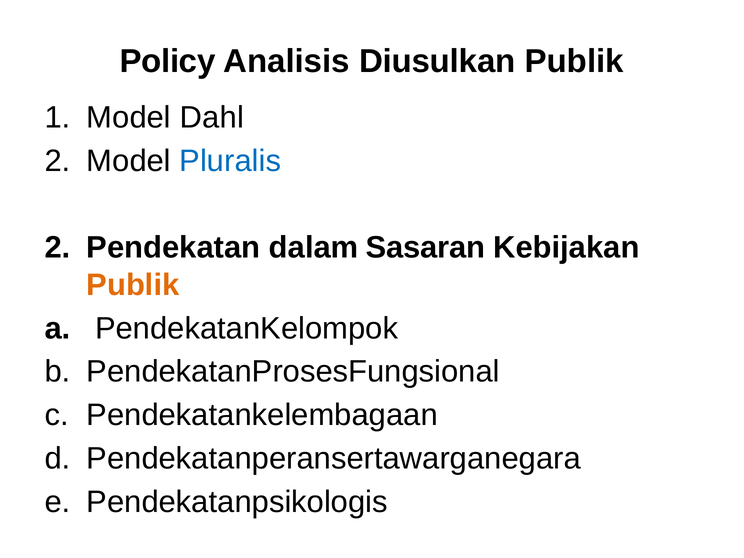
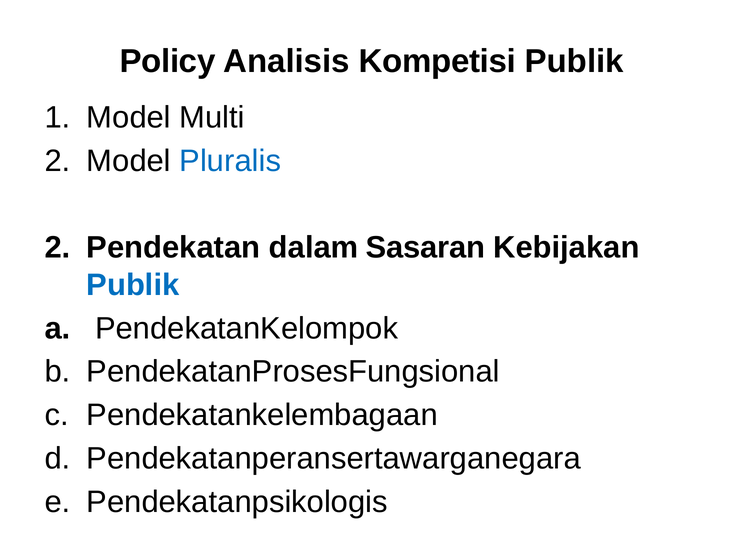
Diusulkan: Diusulkan -> Kompetisi
Dahl: Dahl -> Multi
Publik at (133, 285) colour: orange -> blue
